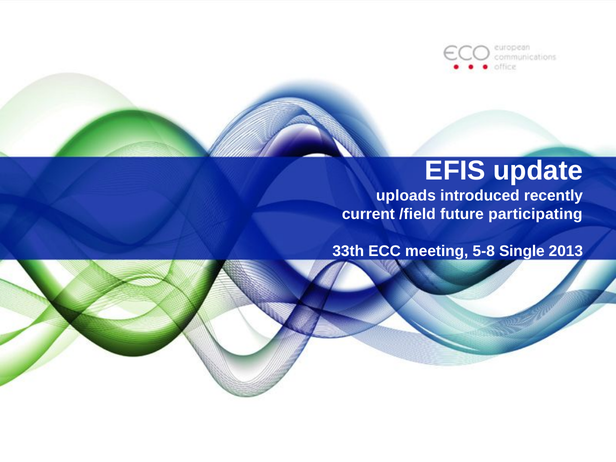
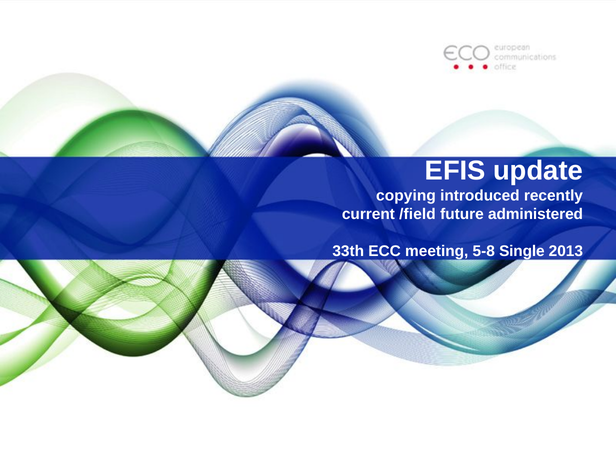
uploads: uploads -> copying
participating: participating -> administered
